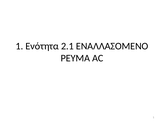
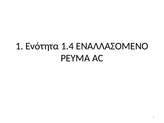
2.1: 2.1 -> 1.4
